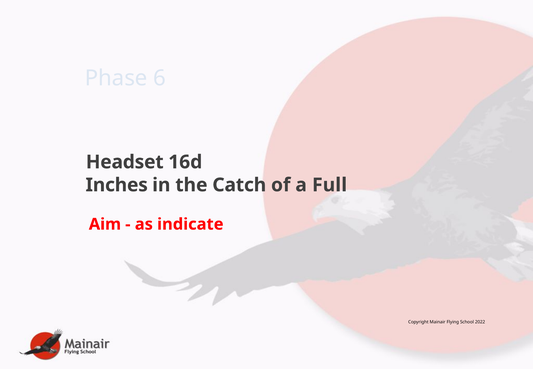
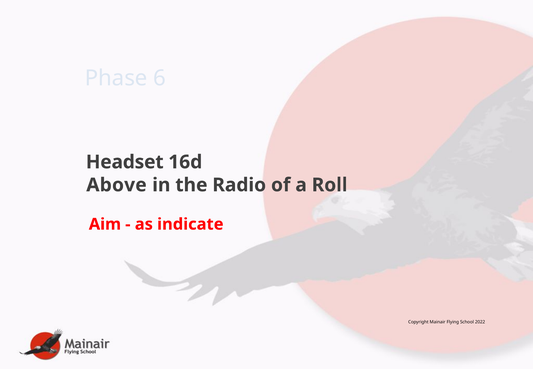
Inches: Inches -> Above
Catch: Catch -> Radio
Full: Full -> Roll
